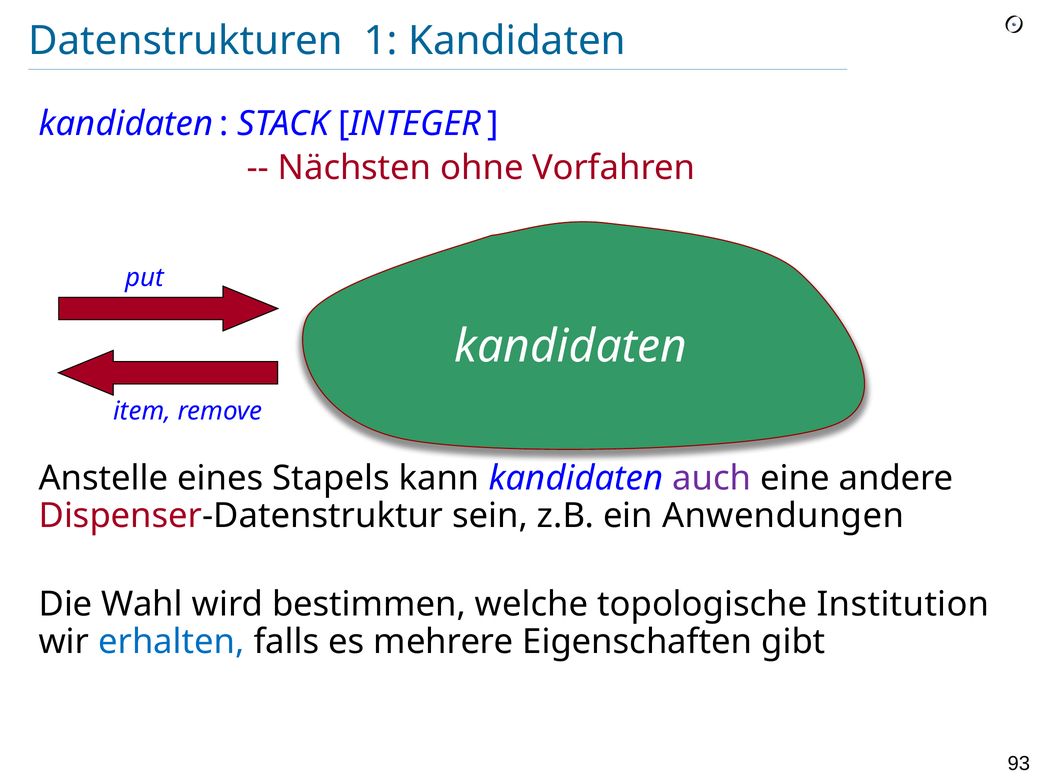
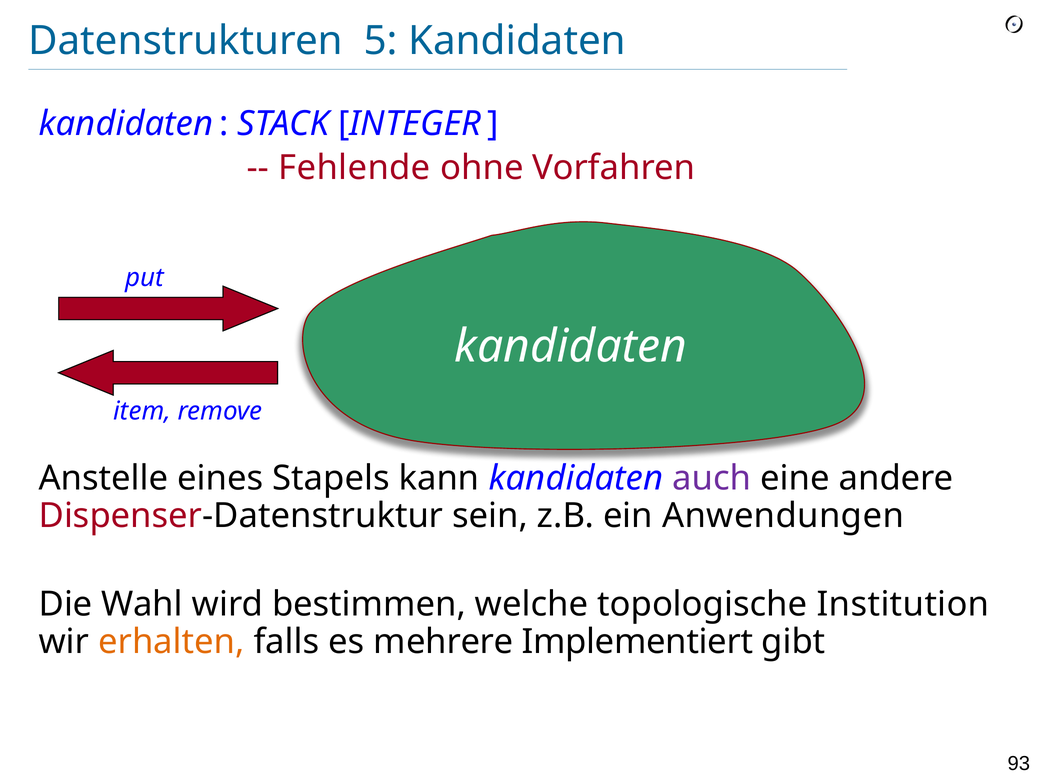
1: 1 -> 5
Nächsten: Nächsten -> Fehlende
erhalten colour: blue -> orange
Eigenschaften: Eigenschaften -> Implementiert
